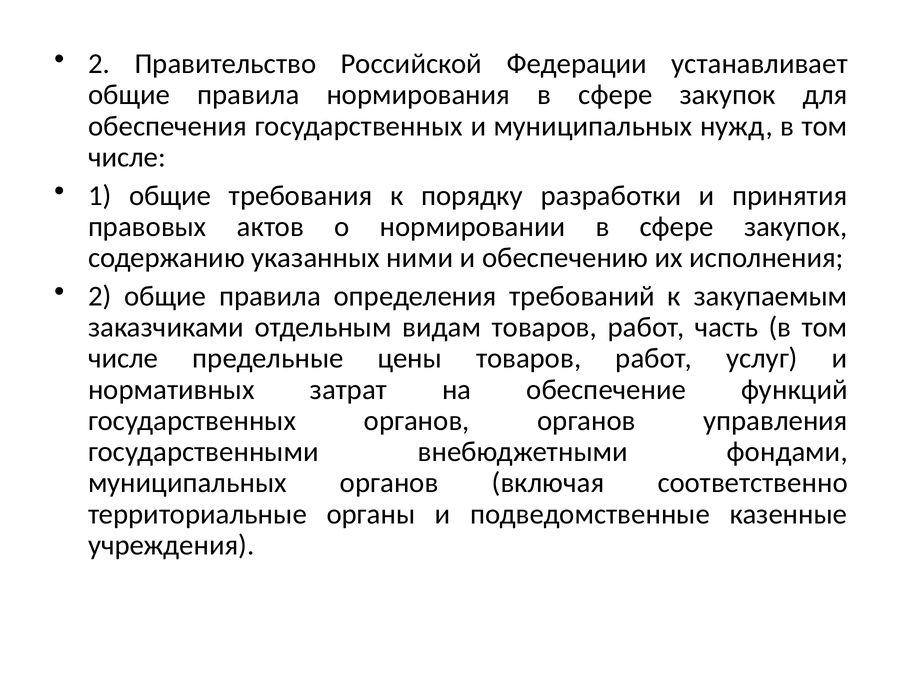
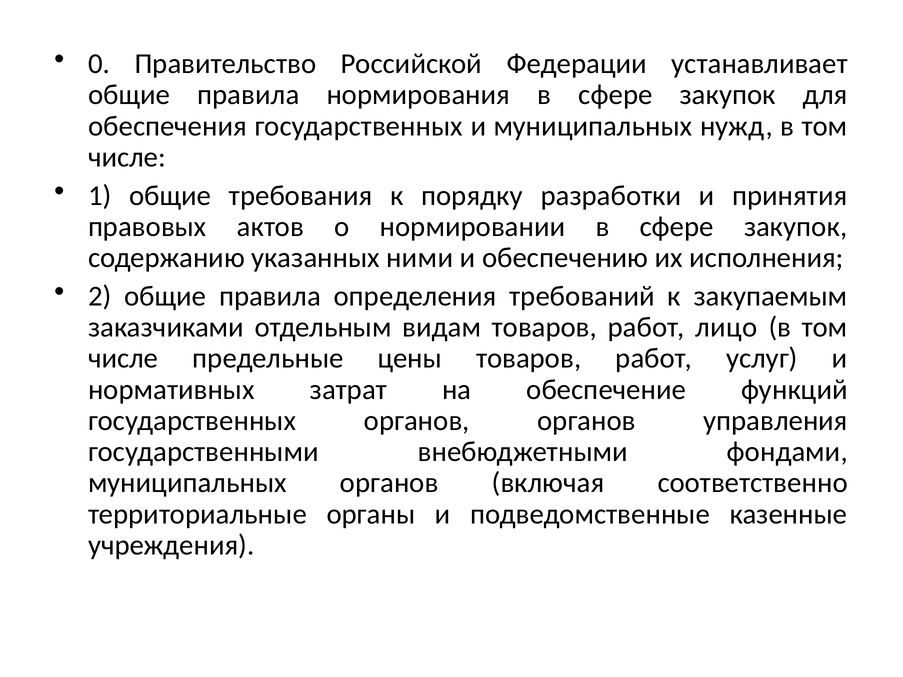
2 at (99, 64): 2 -> 0
часть: часть -> лицо
